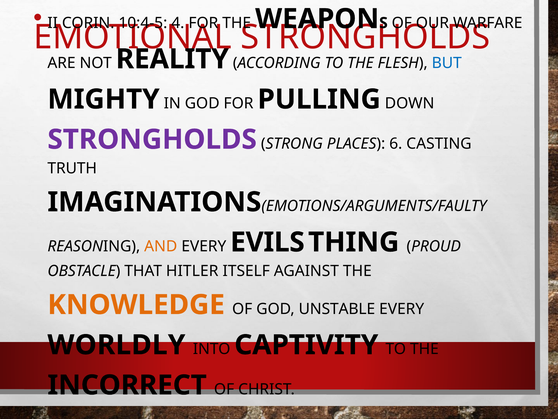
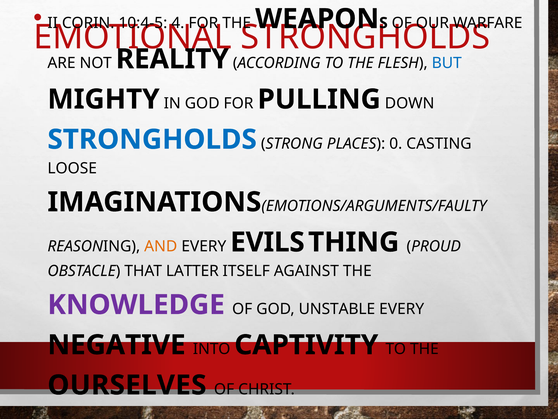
STRONGHOLDS at (152, 139) colour: purple -> blue
6: 6 -> 0
TRUTH: TRUTH -> LOOSE
HITLER: HITLER -> LATTER
KNOWLEDGE colour: orange -> purple
WORLDLY: WORLDLY -> NEGATIVE
INCORRECT: INCORRECT -> OURSELVES
